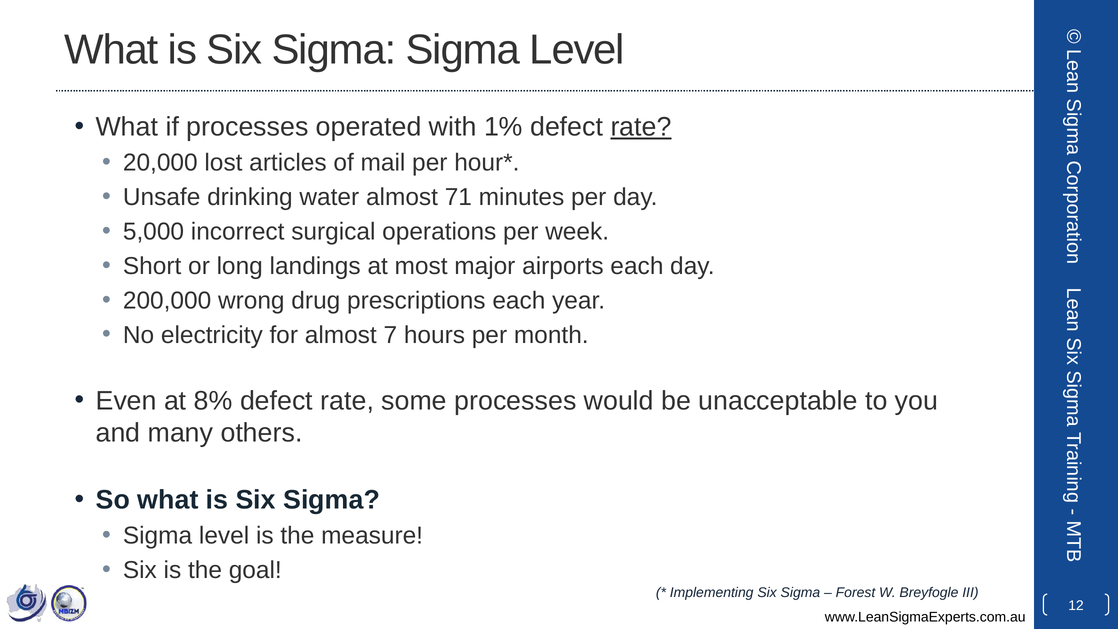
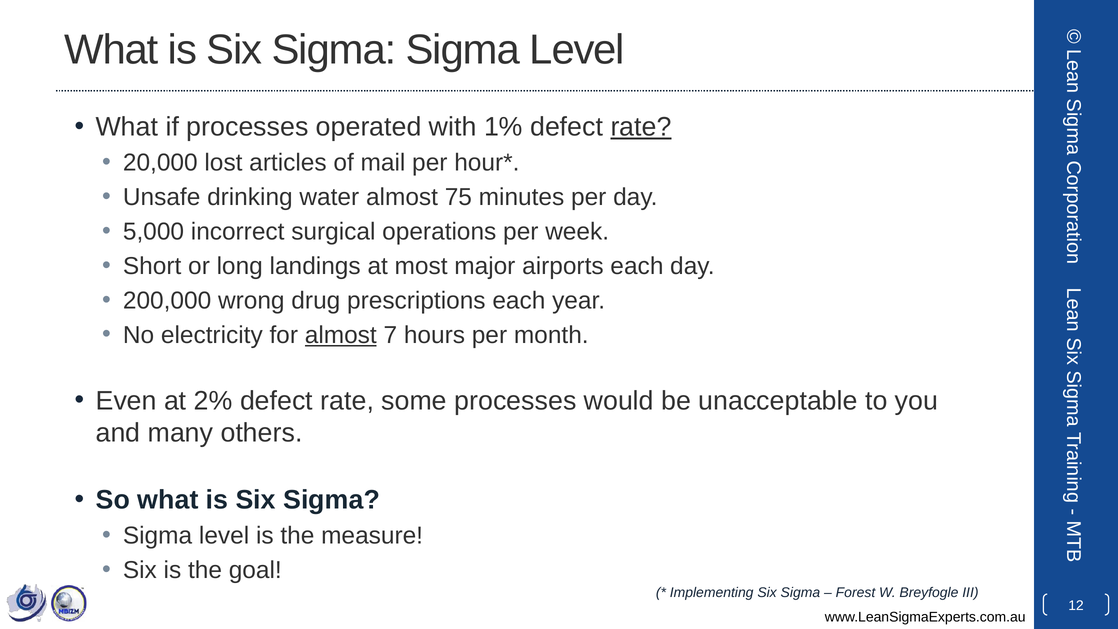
71: 71 -> 75
almost at (341, 335) underline: none -> present
8%: 8% -> 2%
